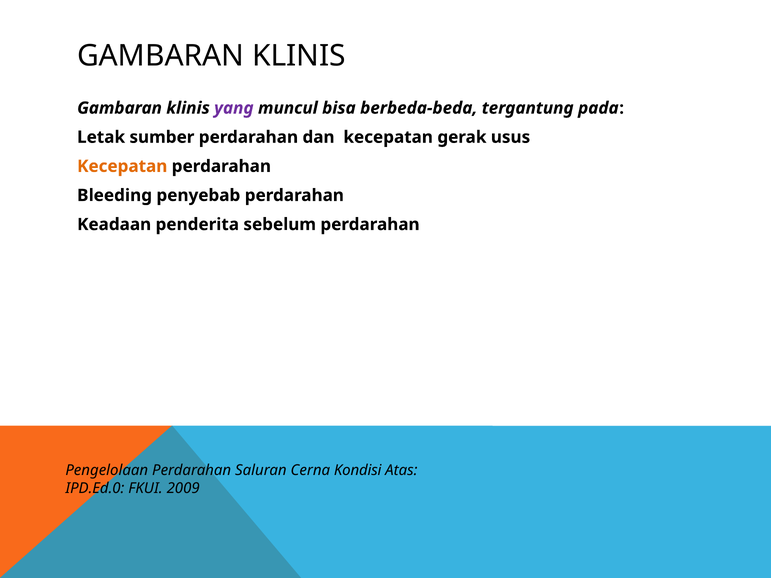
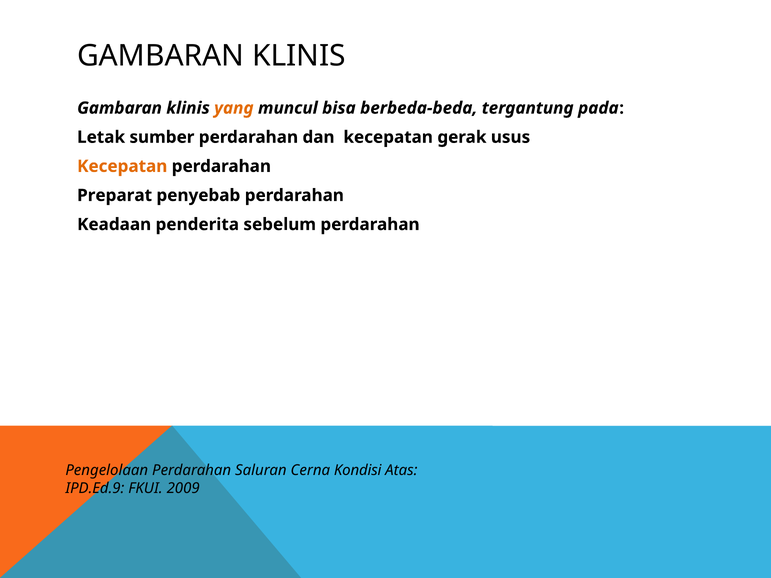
yang colour: purple -> orange
Bleeding: Bleeding -> Preparat
IPD.Ed.0: IPD.Ed.0 -> IPD.Ed.9
